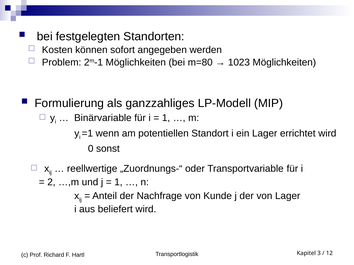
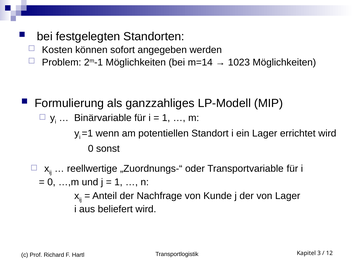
m=80: m=80 -> m=14
2 at (51, 182): 2 -> 0
